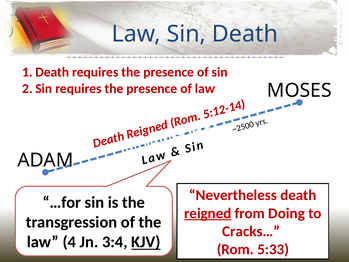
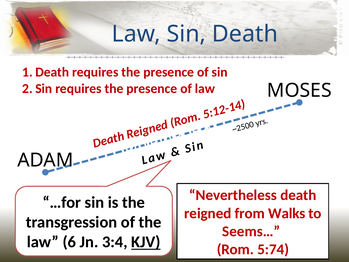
reigned underline: present -> none
Doing: Doing -> Walks
Cracks…: Cracks… -> Seems…
law 4: 4 -> 6
5:33: 5:33 -> 5:74
